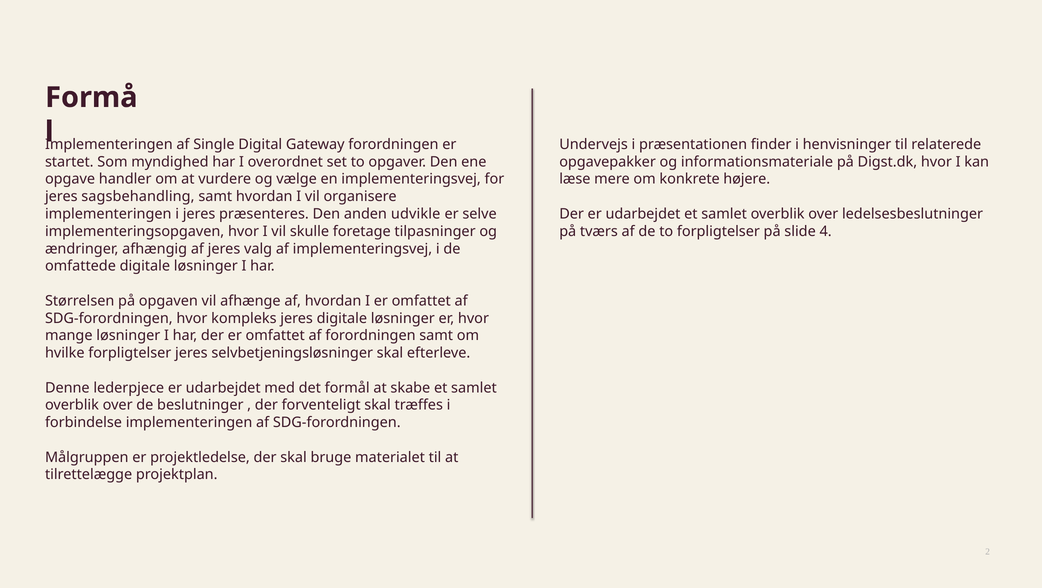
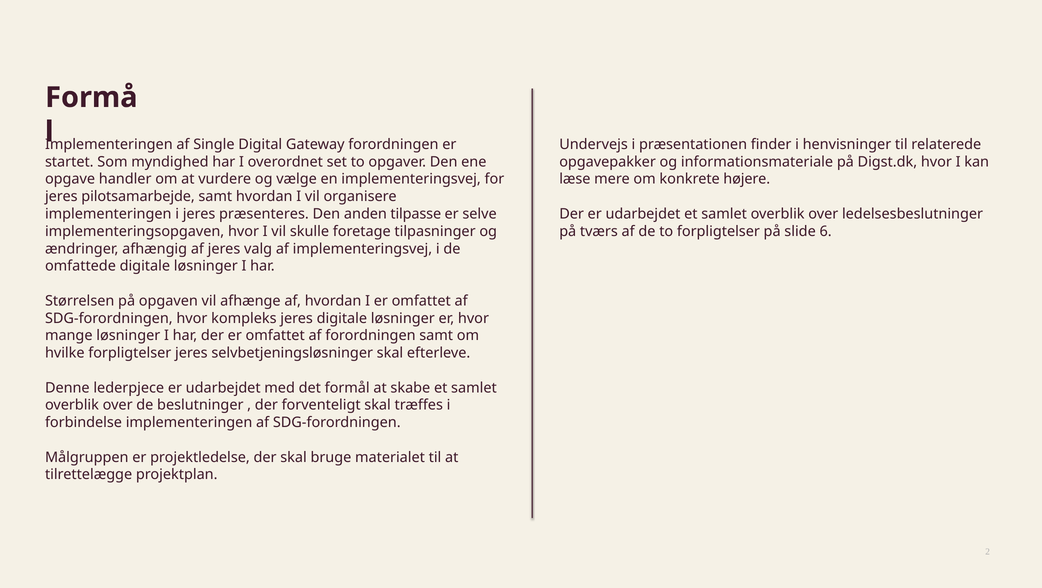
sagsbehandling: sagsbehandling -> pilotsamarbejde
udvikle: udvikle -> tilpasse
4: 4 -> 6
